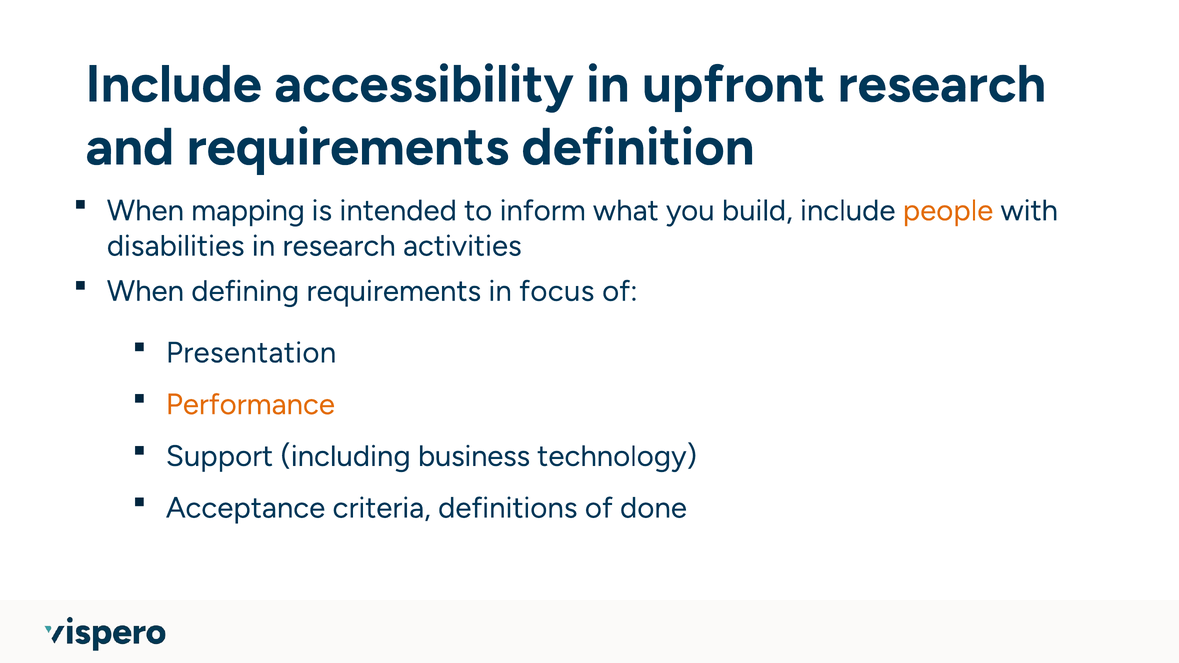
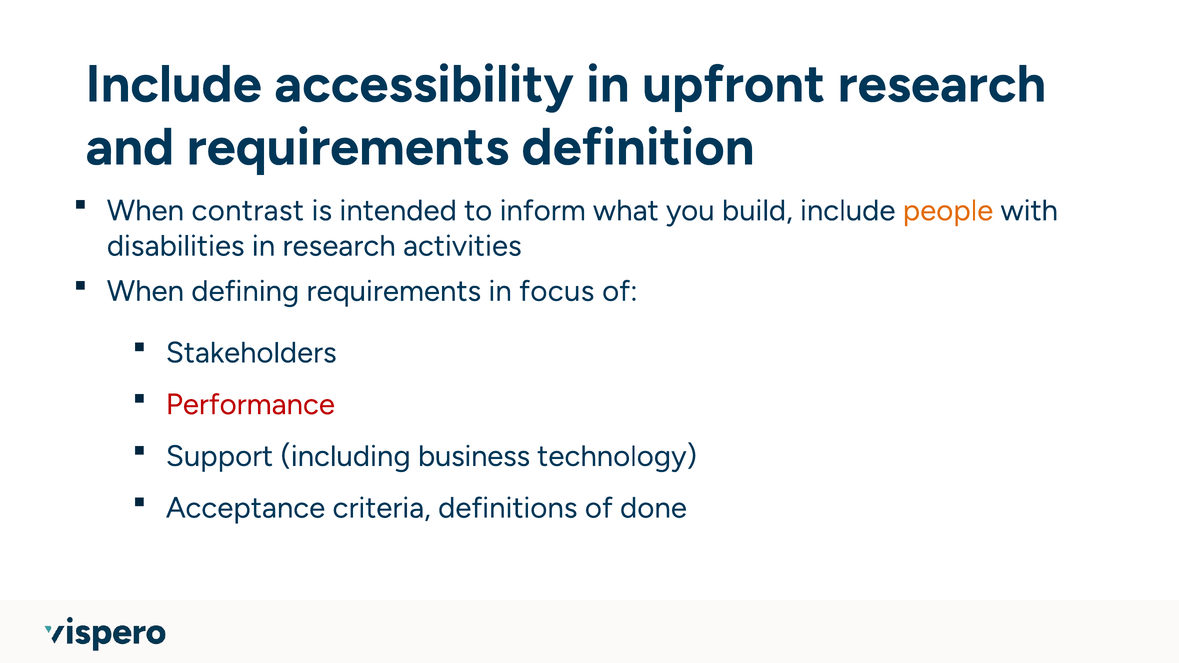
mapping: mapping -> contrast
Presentation: Presentation -> Stakeholders
Performance colour: orange -> red
